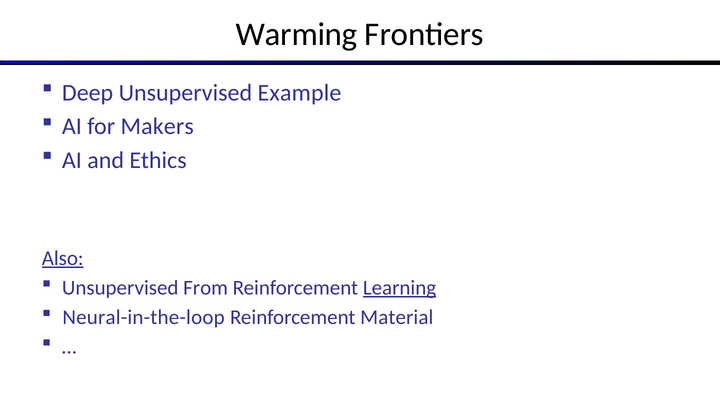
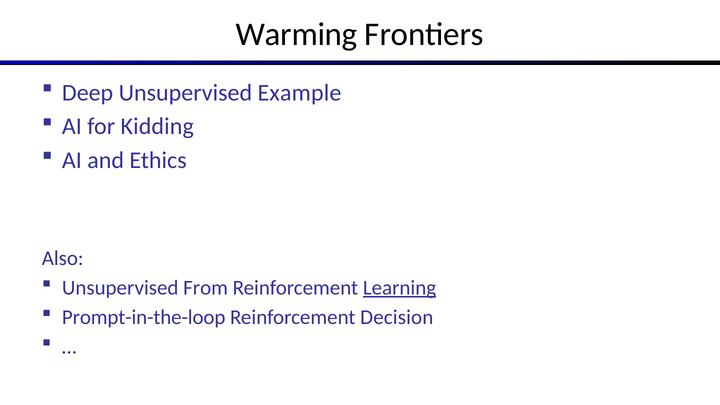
Makers: Makers -> Kidding
Also underline: present -> none
Neural-in-the-loop: Neural-in-the-loop -> Prompt-in-the-loop
Material: Material -> Decision
